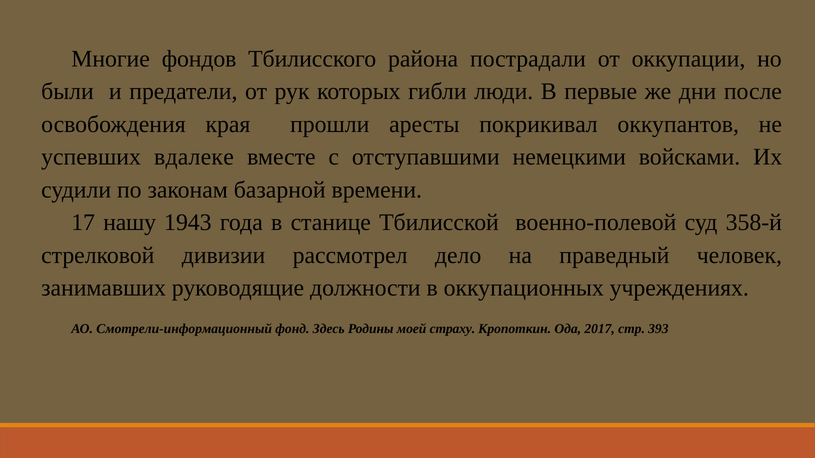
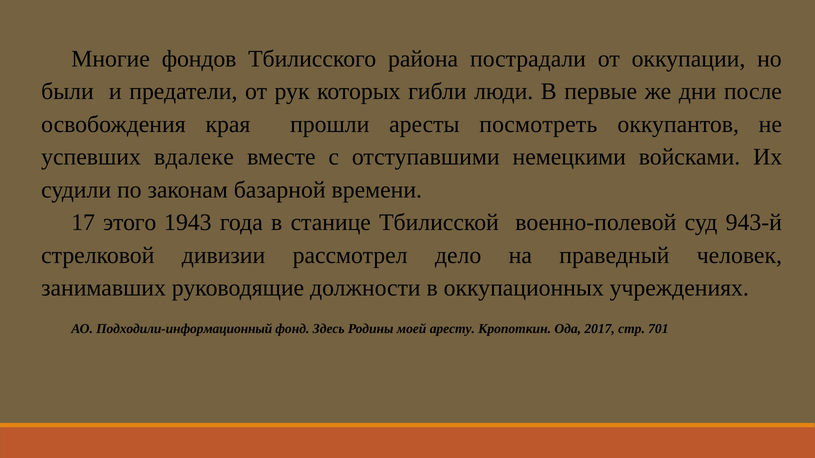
покрикивал: покрикивал -> посмотреть
нашу: нашу -> этого
358-й: 358-й -> 943-й
Смотрели-информационный: Смотрели-информационный -> Подходили-информационный
страху: страху -> аресту
393: 393 -> 701
